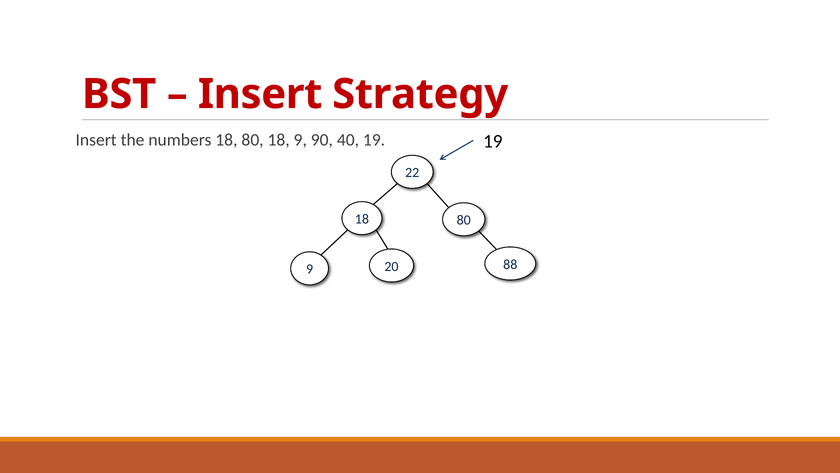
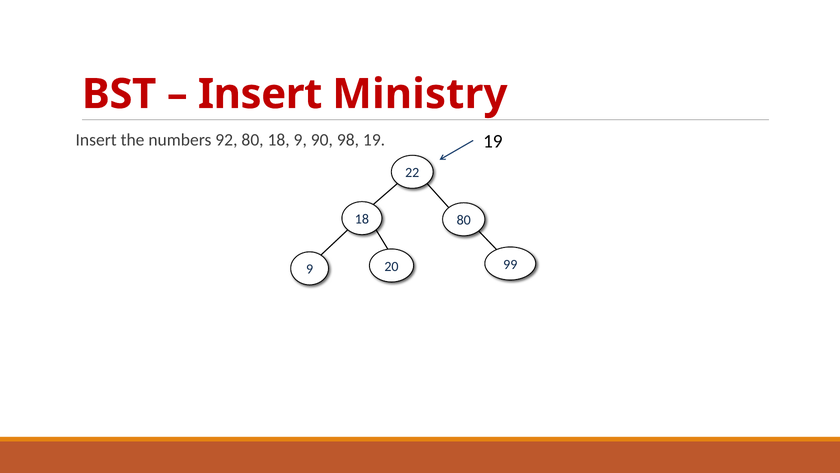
Strategy: Strategy -> Ministry
numbers 18: 18 -> 92
40: 40 -> 98
88: 88 -> 99
